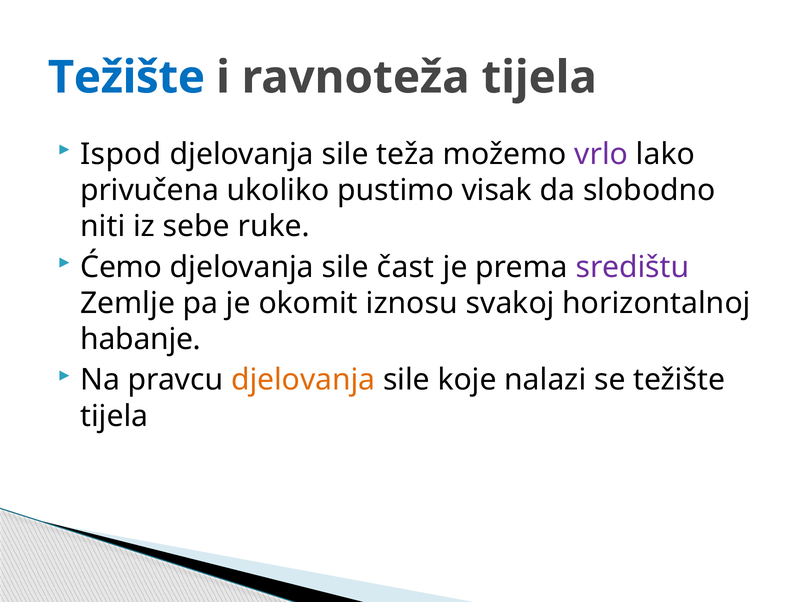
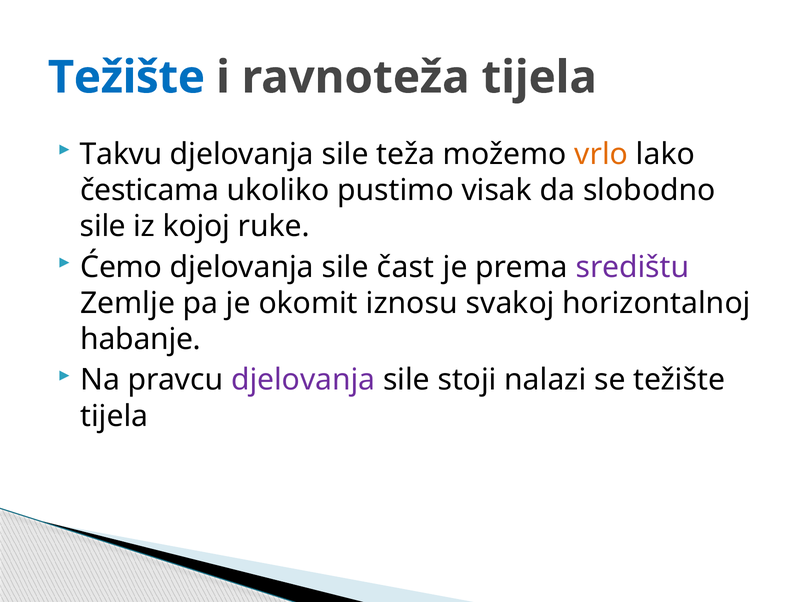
Ispod: Ispod -> Takvu
vrlo colour: purple -> orange
privučena: privučena -> česticama
niti at (103, 227): niti -> sile
sebe: sebe -> kojoj
djelovanja at (303, 380) colour: orange -> purple
koje: koje -> stoji
